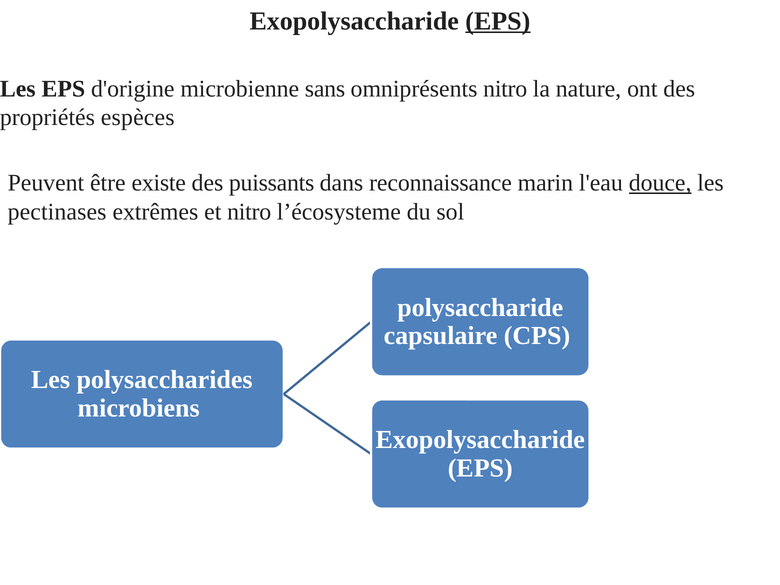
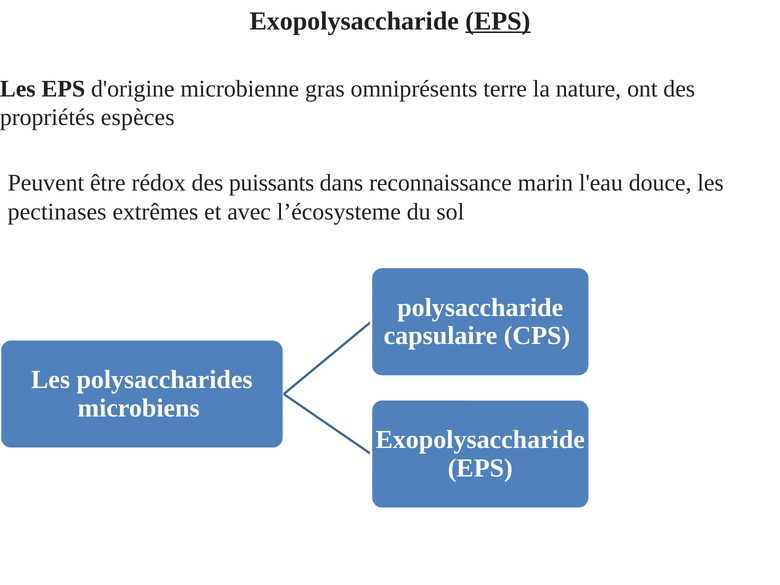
sans: sans -> gras
omniprésents nitro: nitro -> terre
existe: existe -> rédox
douce underline: present -> none
et nitro: nitro -> avec
